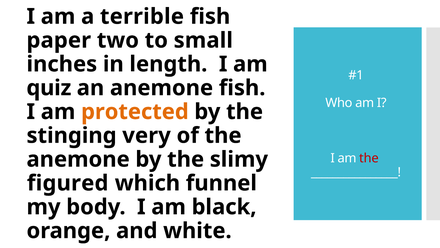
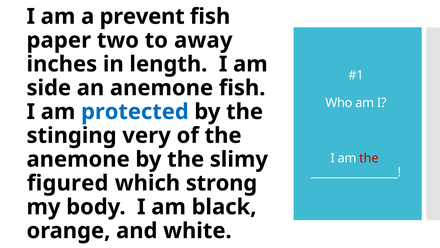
terrible: terrible -> prevent
small: small -> away
quiz: quiz -> side
protected colour: orange -> blue
funnel: funnel -> strong
